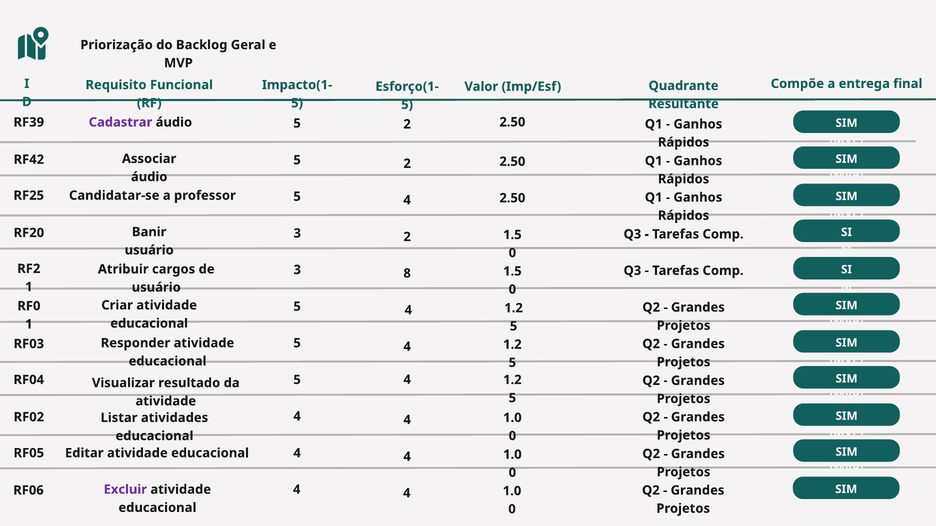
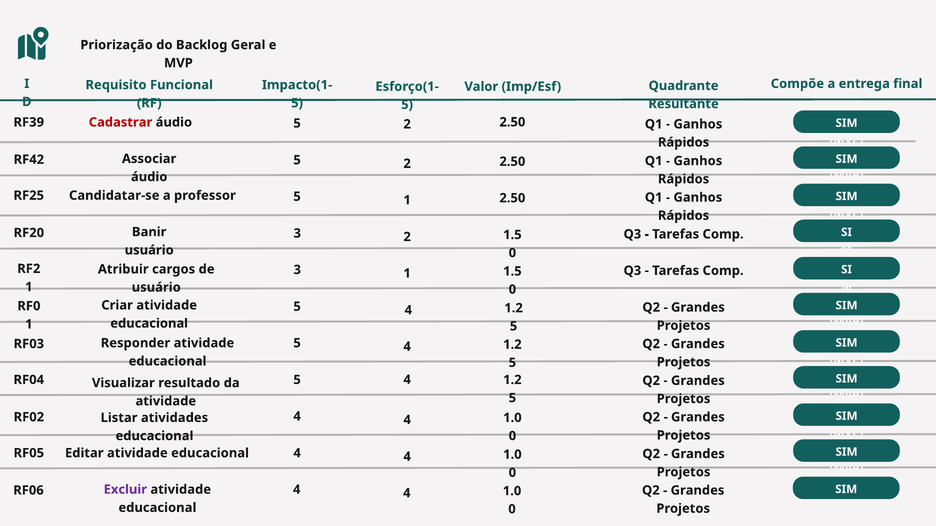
Cadastrar colour: purple -> red
4 at (407, 200): 4 -> 1
3 8: 8 -> 1
